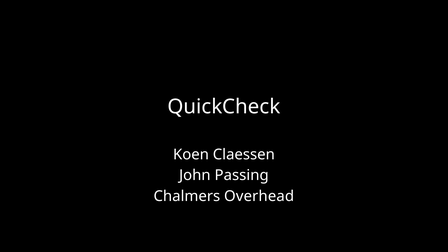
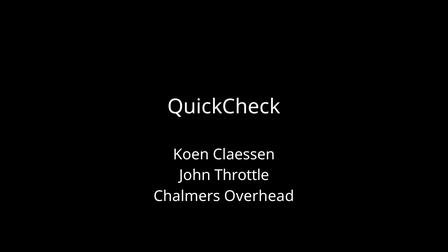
Passing: Passing -> Throttle
